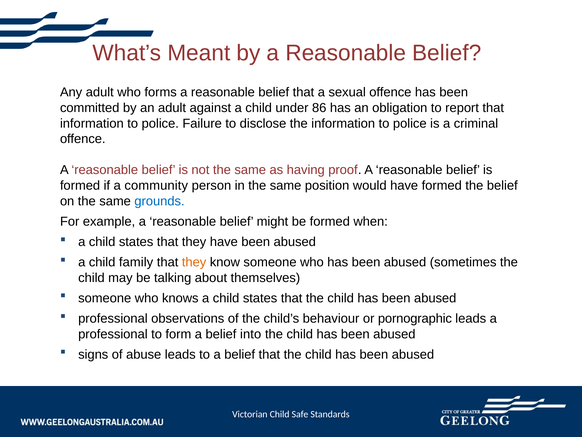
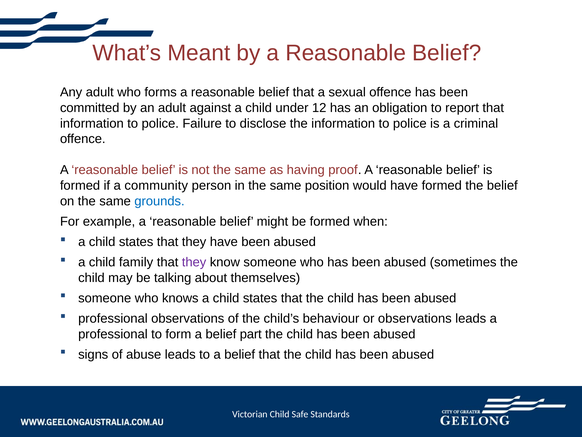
86: 86 -> 12
they at (194, 262) colour: orange -> purple
or pornographic: pornographic -> observations
into: into -> part
